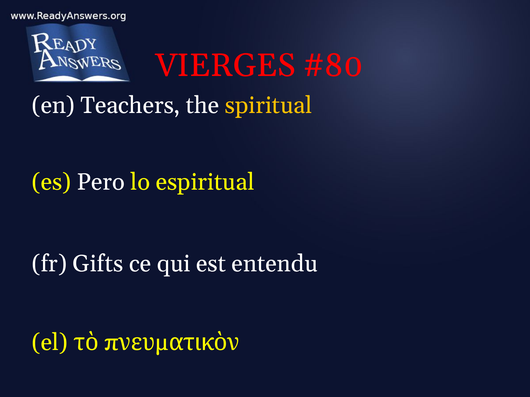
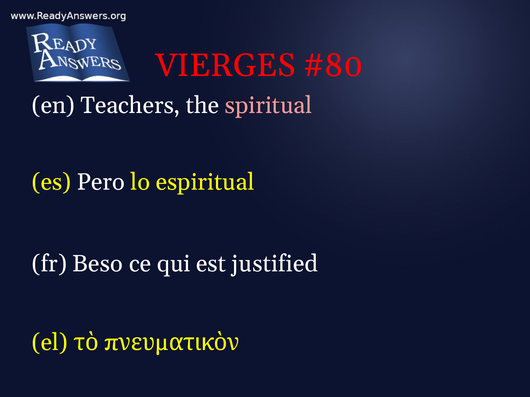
spiritual colour: yellow -> pink
Gifts: Gifts -> Beso
entendu: entendu -> justified
